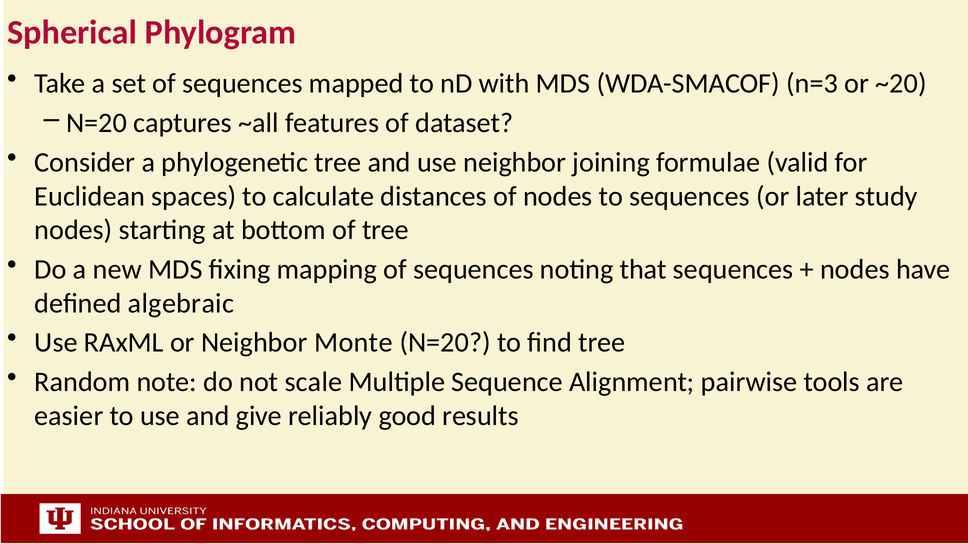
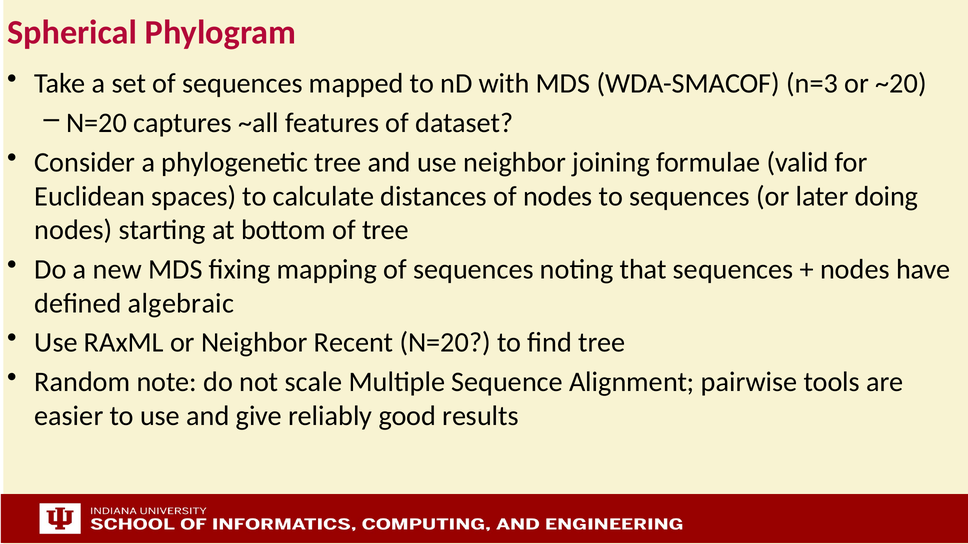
study: study -> doing
Monte: Monte -> Recent
